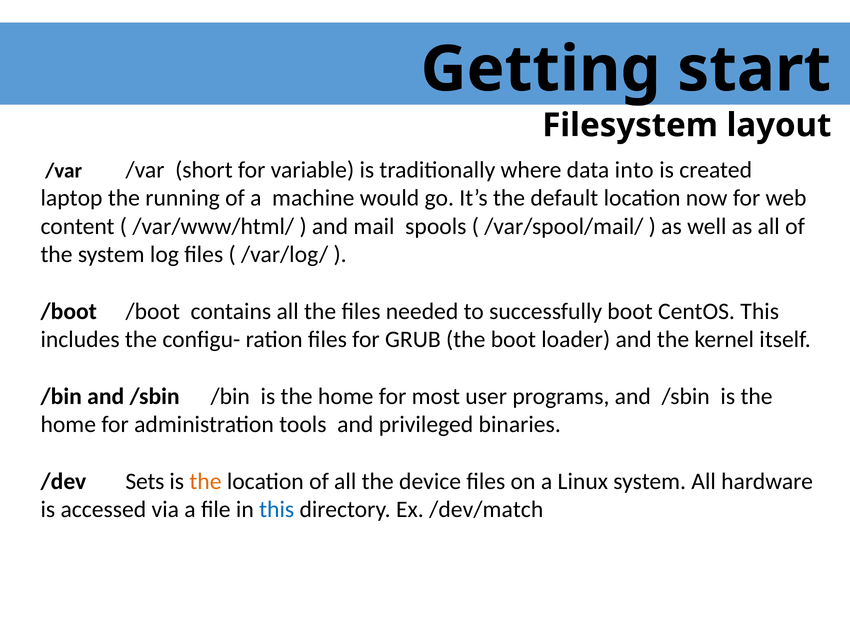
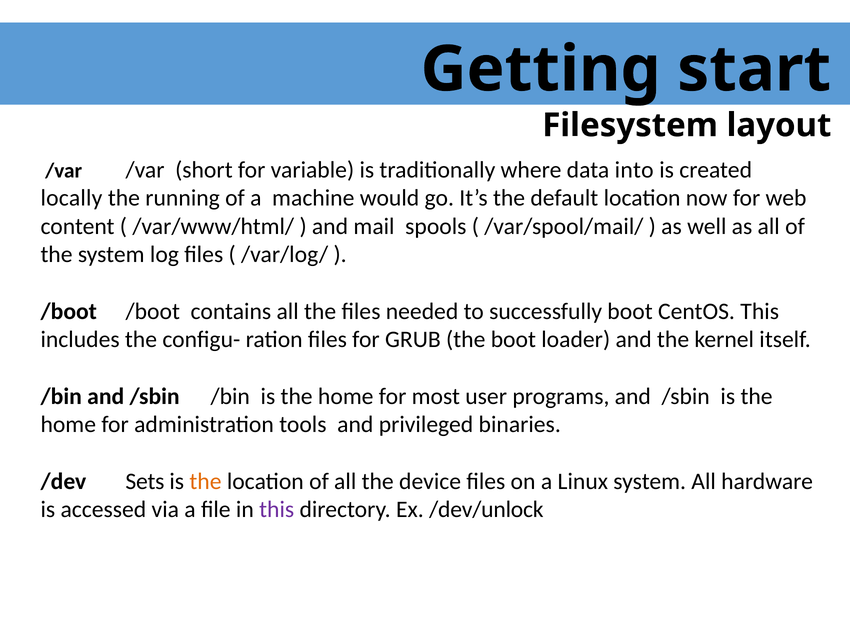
laptop: laptop -> locally
this at (277, 510) colour: blue -> purple
/dev/match: /dev/match -> /dev/unlock
